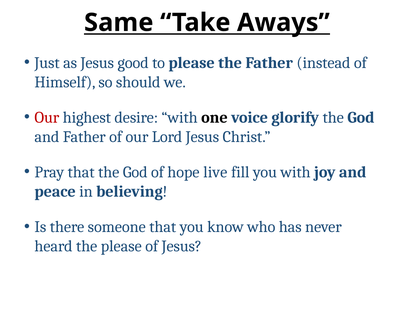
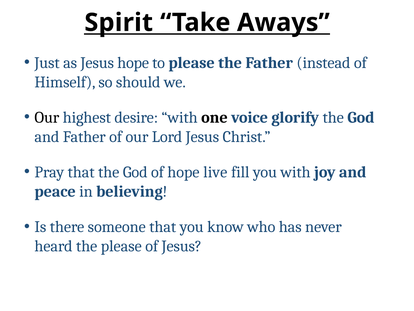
Same: Same -> Spirit
Jesus good: good -> hope
Our at (47, 117) colour: red -> black
